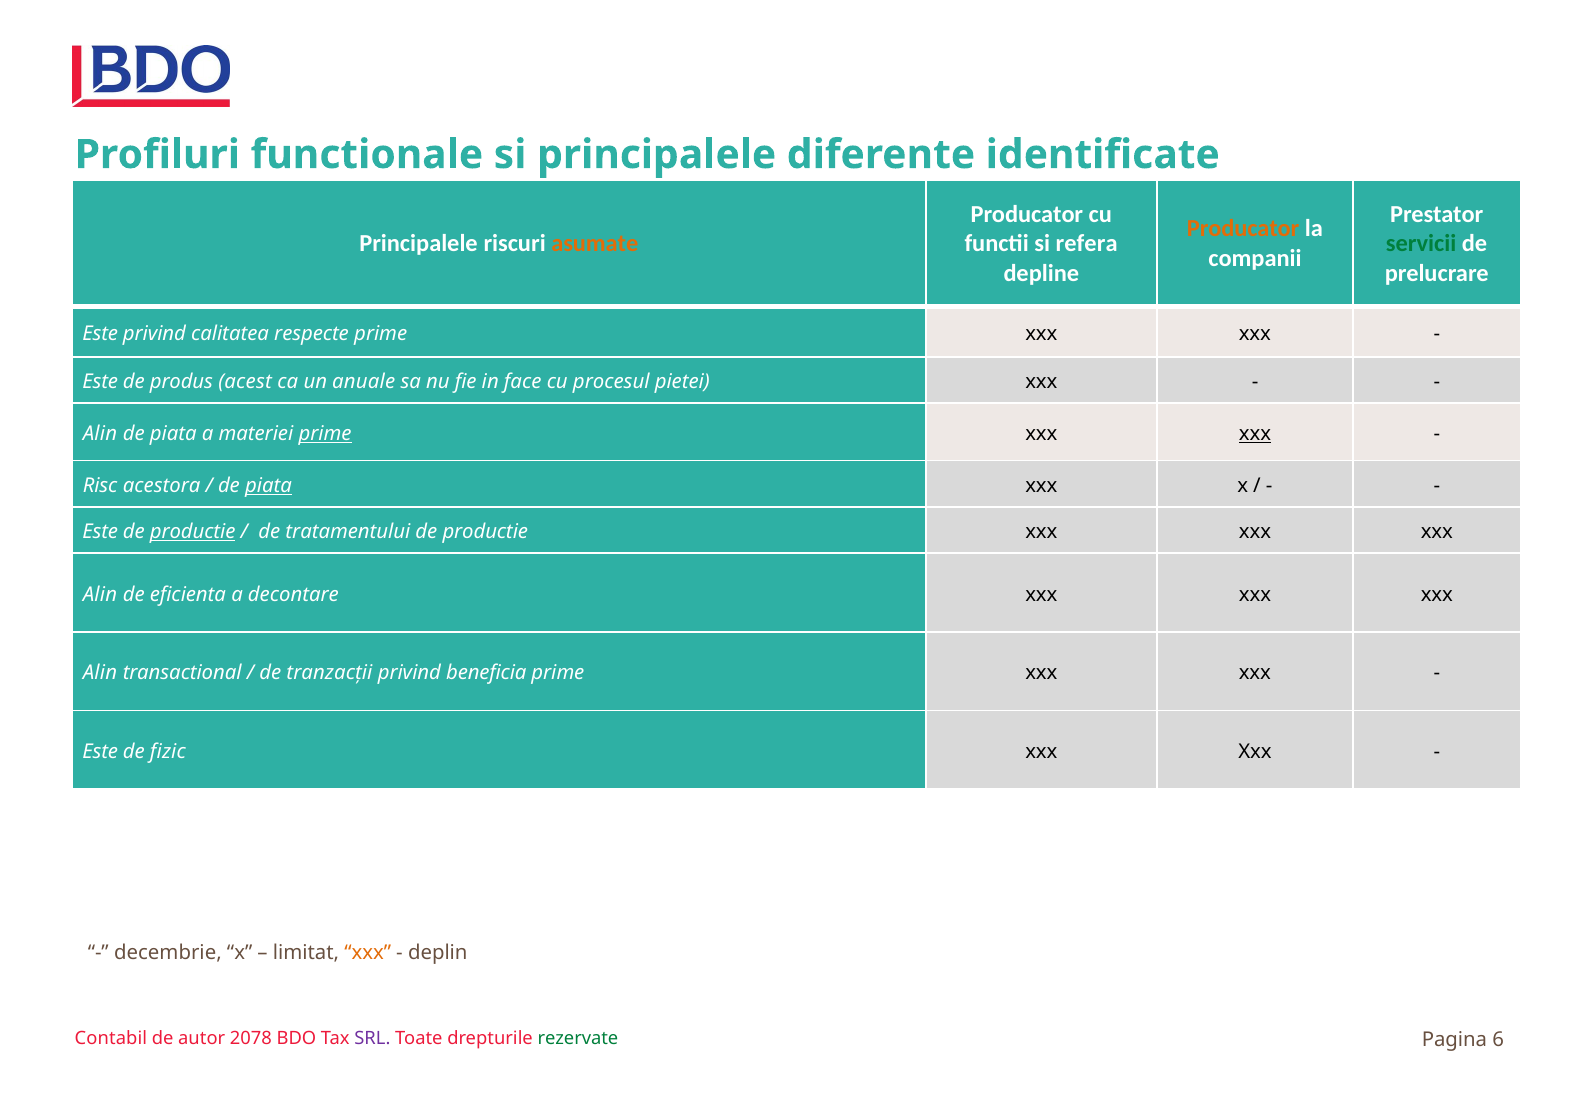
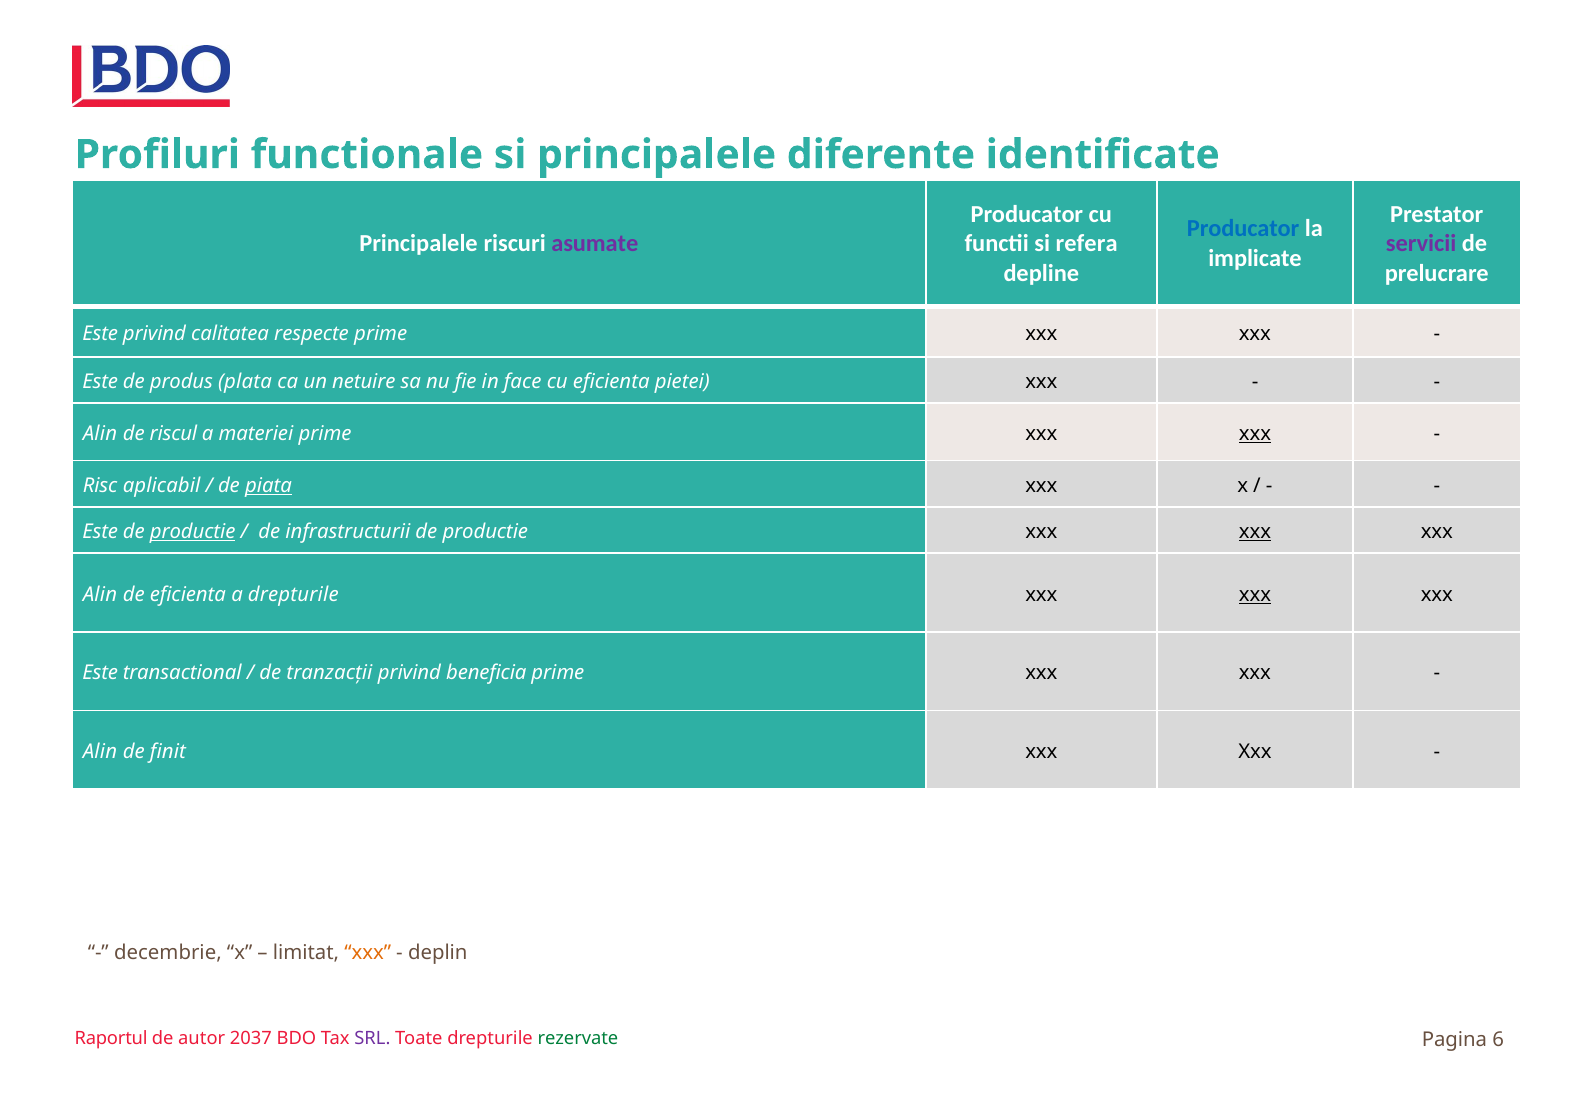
Producator at (1243, 229) colour: orange -> blue
asumate colour: orange -> purple
servicii colour: green -> purple
companii: companii -> implicate
acest: acest -> plata
anuale: anuale -> netuire
cu procesul: procesul -> eficienta
piata at (173, 434): piata -> riscul
prime at (325, 434) underline: present -> none
acestora: acestora -> aplicabil
tratamentului: tratamentului -> infrastructurii
xxx at (1255, 532) underline: none -> present
a decontare: decontare -> drepturile
xxx at (1255, 595) underline: none -> present
Alin at (100, 674): Alin -> Este
Este at (100, 752): Este -> Alin
fizic: fizic -> finit
Contabil: Contabil -> Raportul
2078: 2078 -> 2037
